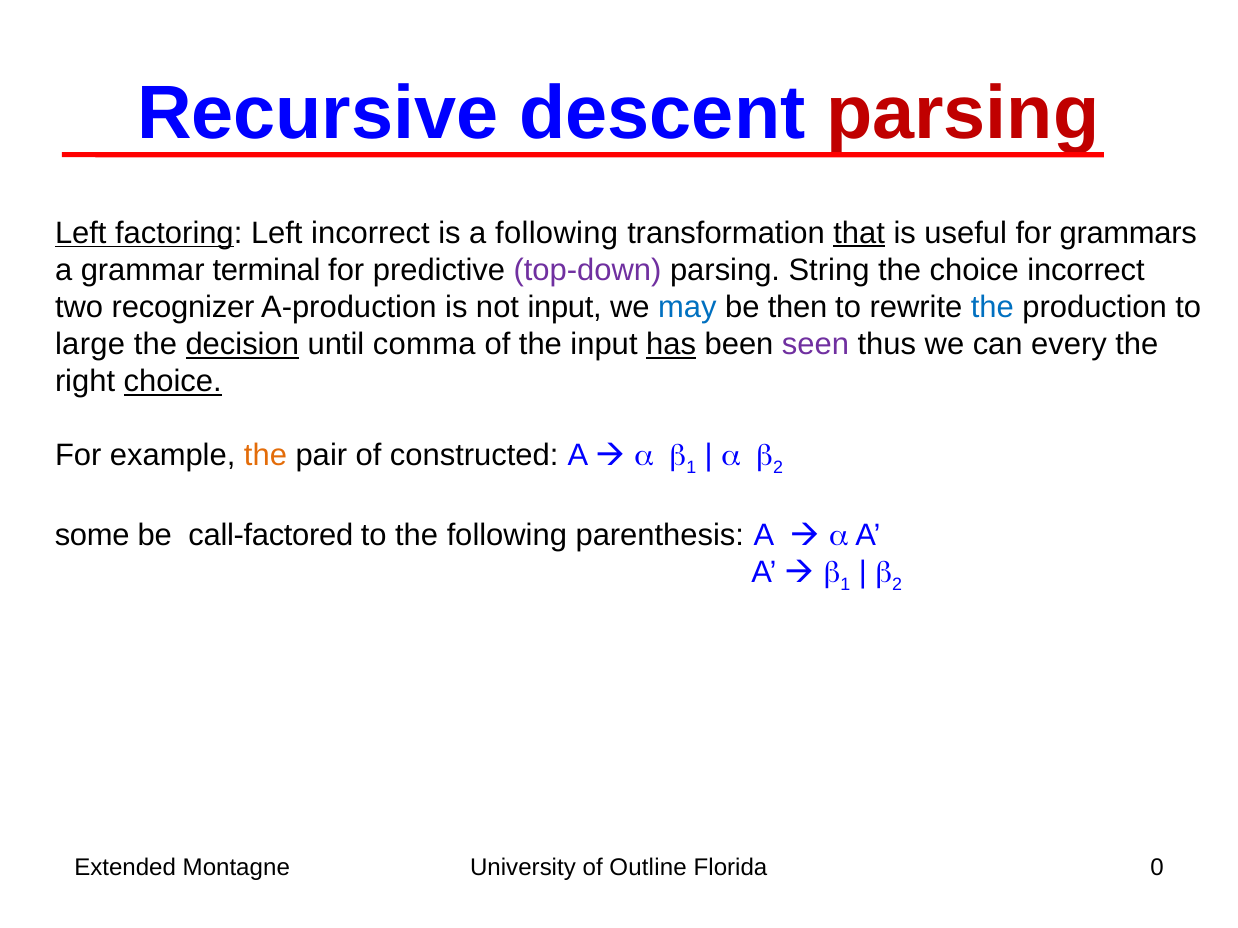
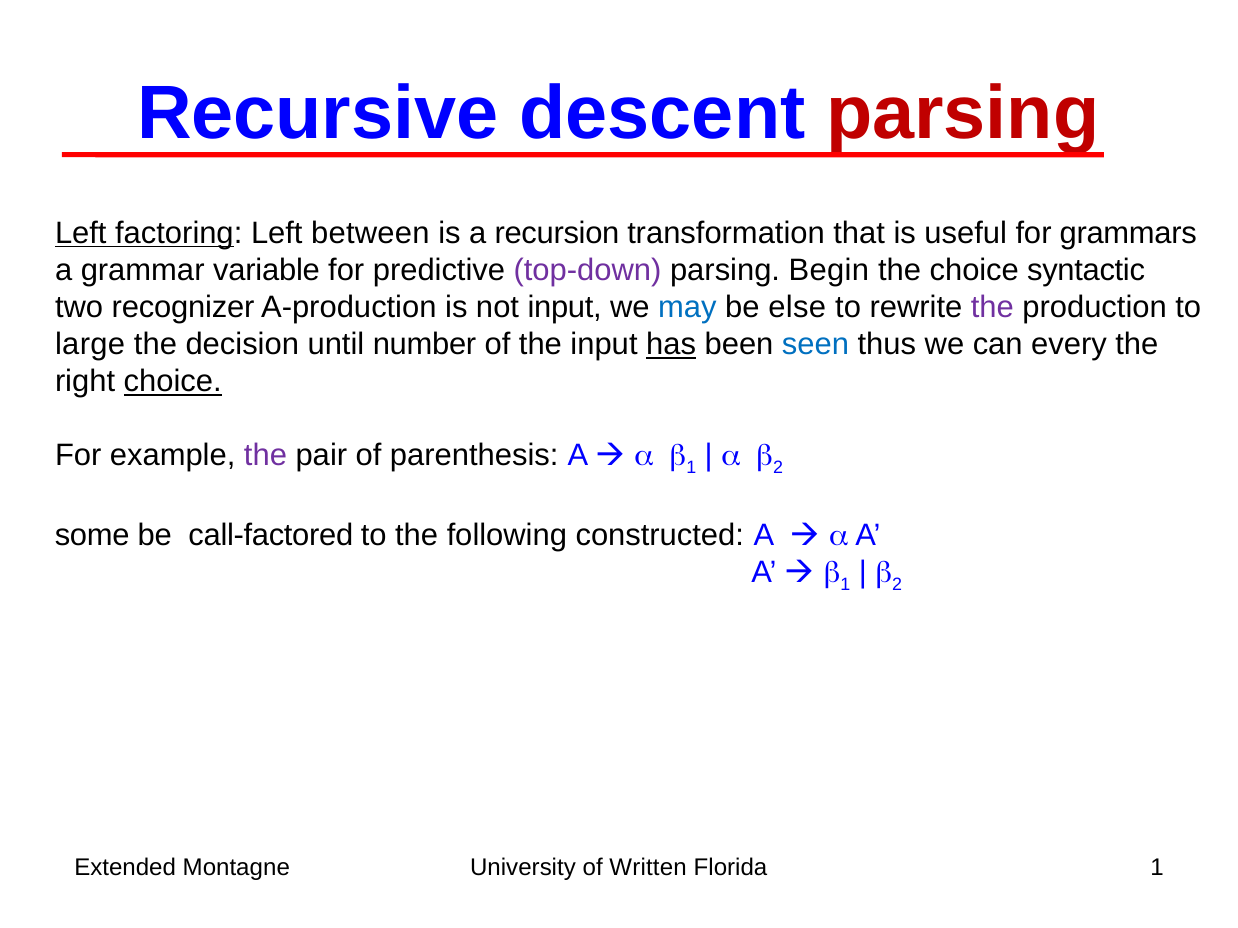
Left incorrect: incorrect -> between
a following: following -> recursion
that underline: present -> none
terminal: terminal -> variable
String: String -> Begin
choice incorrect: incorrect -> syntactic
then: then -> else
the at (992, 307) colour: blue -> purple
decision underline: present -> none
comma: comma -> number
seen colour: purple -> blue
the at (265, 456) colour: orange -> purple
constructed: constructed -> parenthesis
parenthesis: parenthesis -> constructed
Outline: Outline -> Written
Florida 0: 0 -> 1
